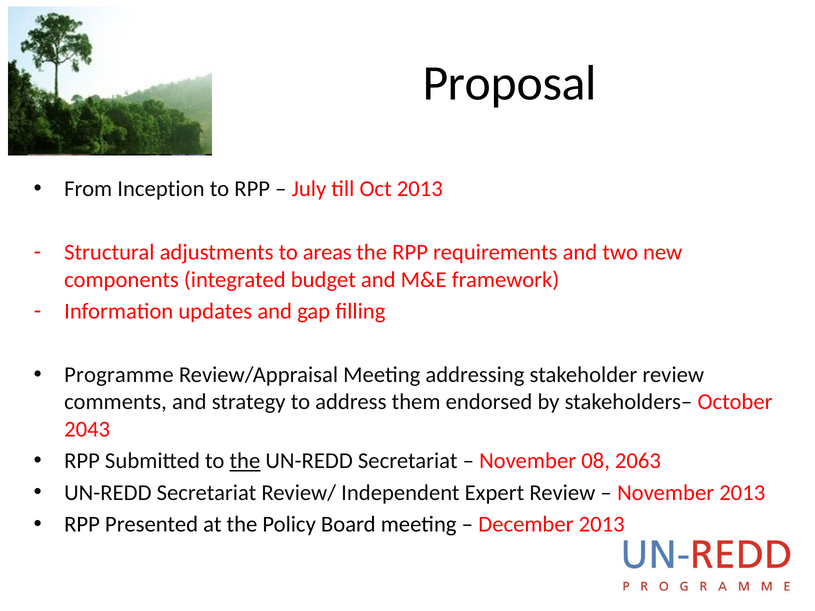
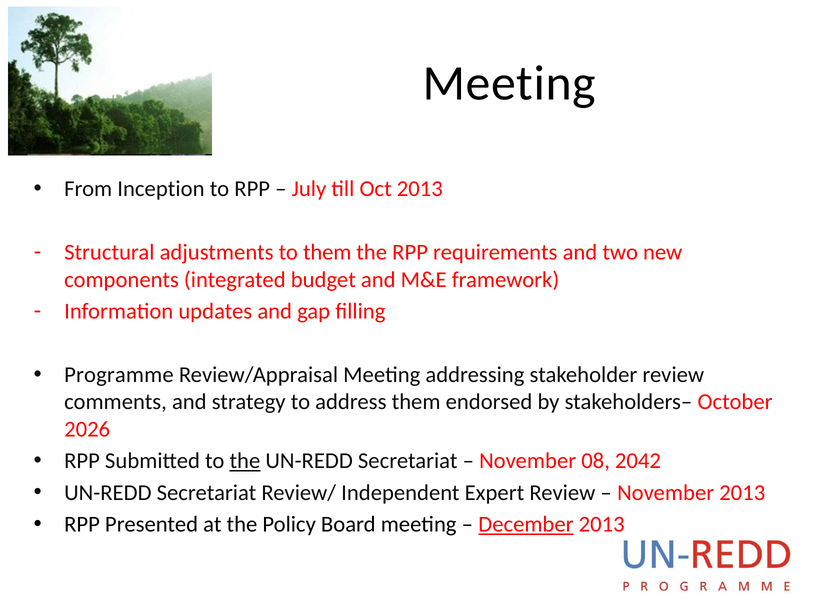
Proposal at (510, 83): Proposal -> Meeting
to areas: areas -> them
2043: 2043 -> 2026
2063: 2063 -> 2042
December underline: none -> present
